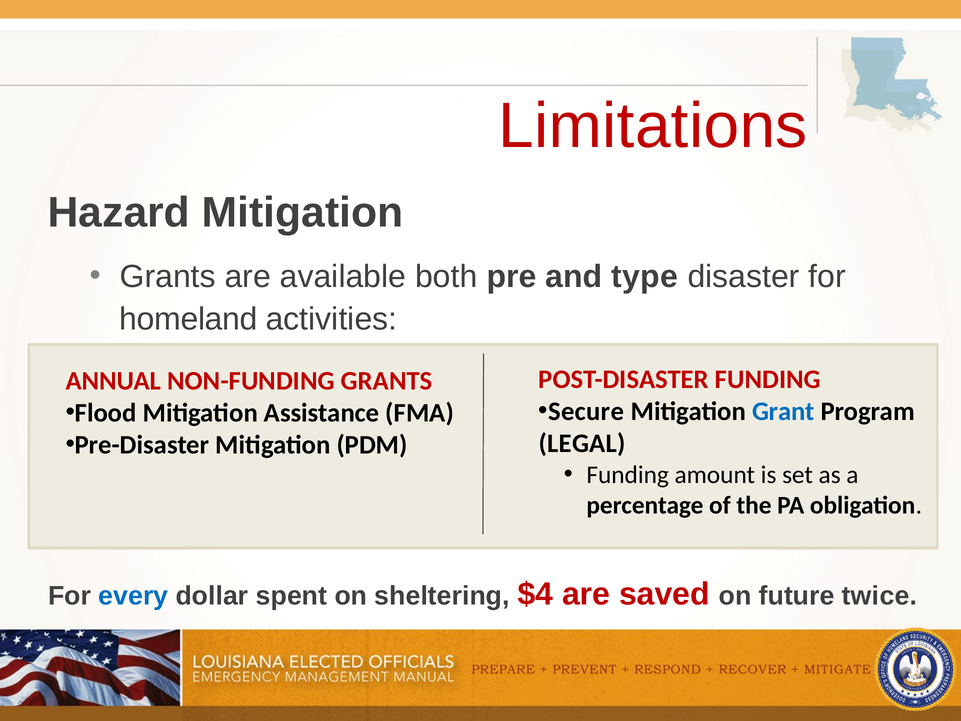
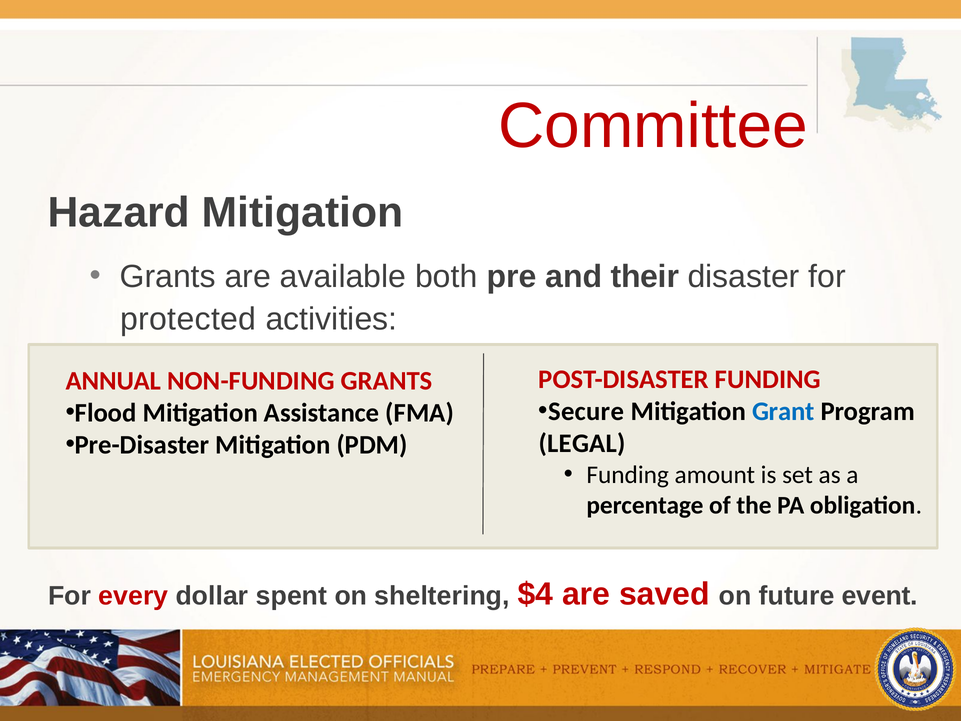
Limitations: Limitations -> Committee
type: type -> their
homeland: homeland -> protected
every colour: blue -> red
twice: twice -> event
